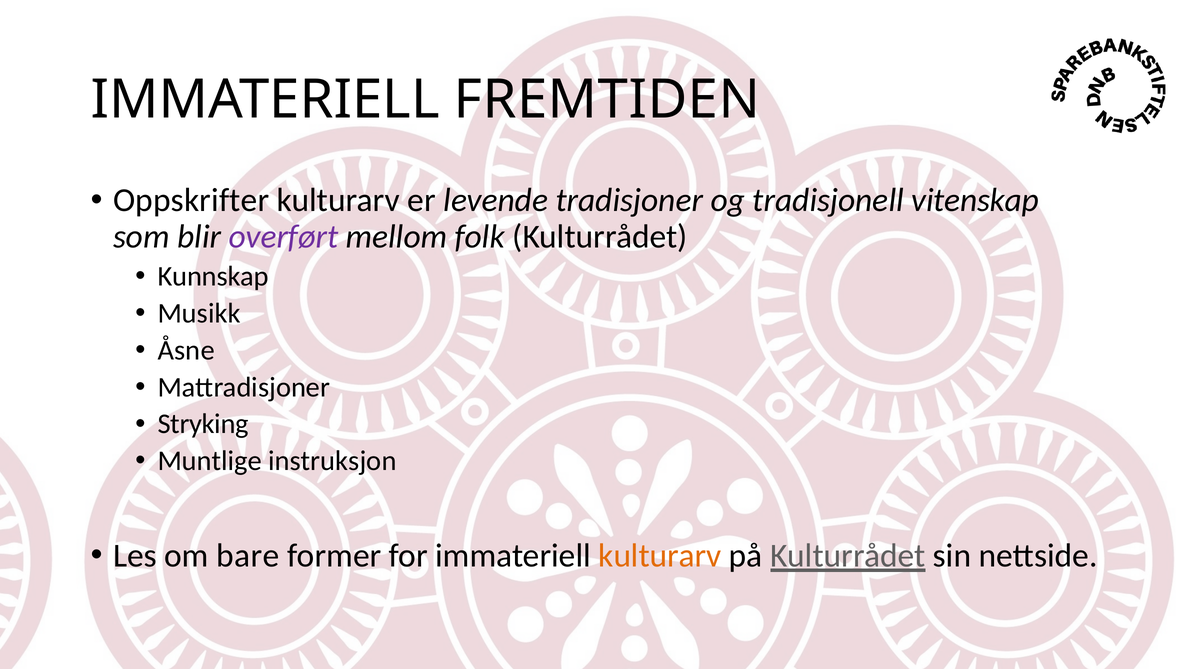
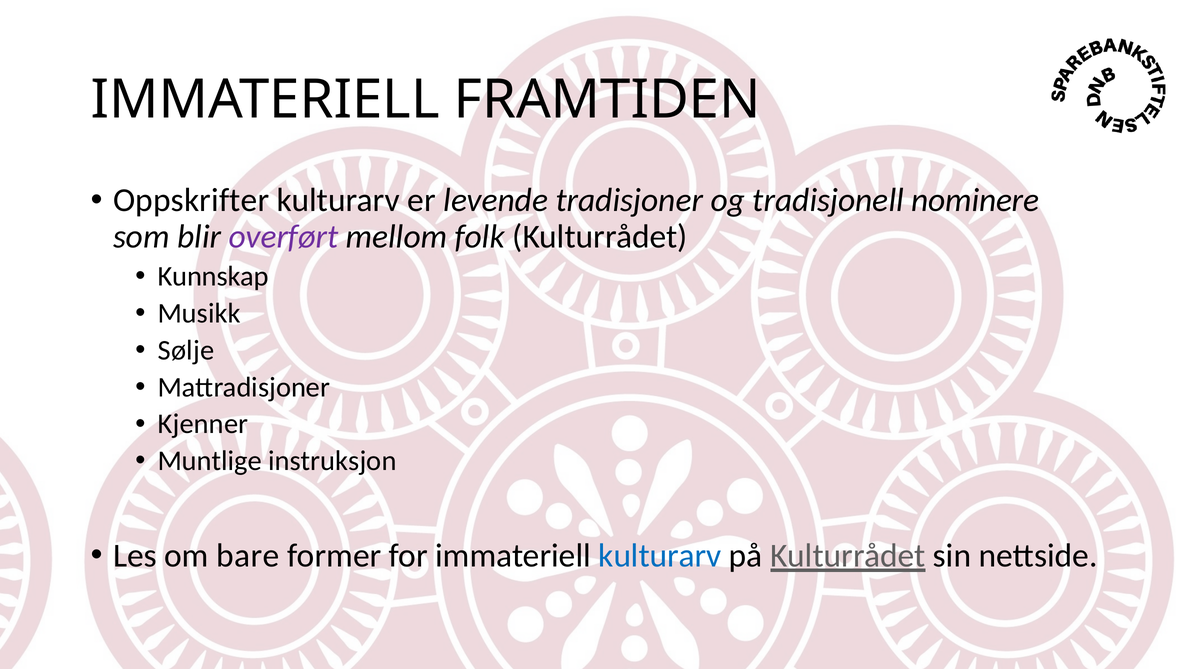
FREMTIDEN: FREMTIDEN -> FRAMTIDEN
vitenskap: vitenskap -> nominere
Åsne: Åsne -> Sølje
Stryking: Stryking -> Kjenner
kulturarv at (660, 556) colour: orange -> blue
